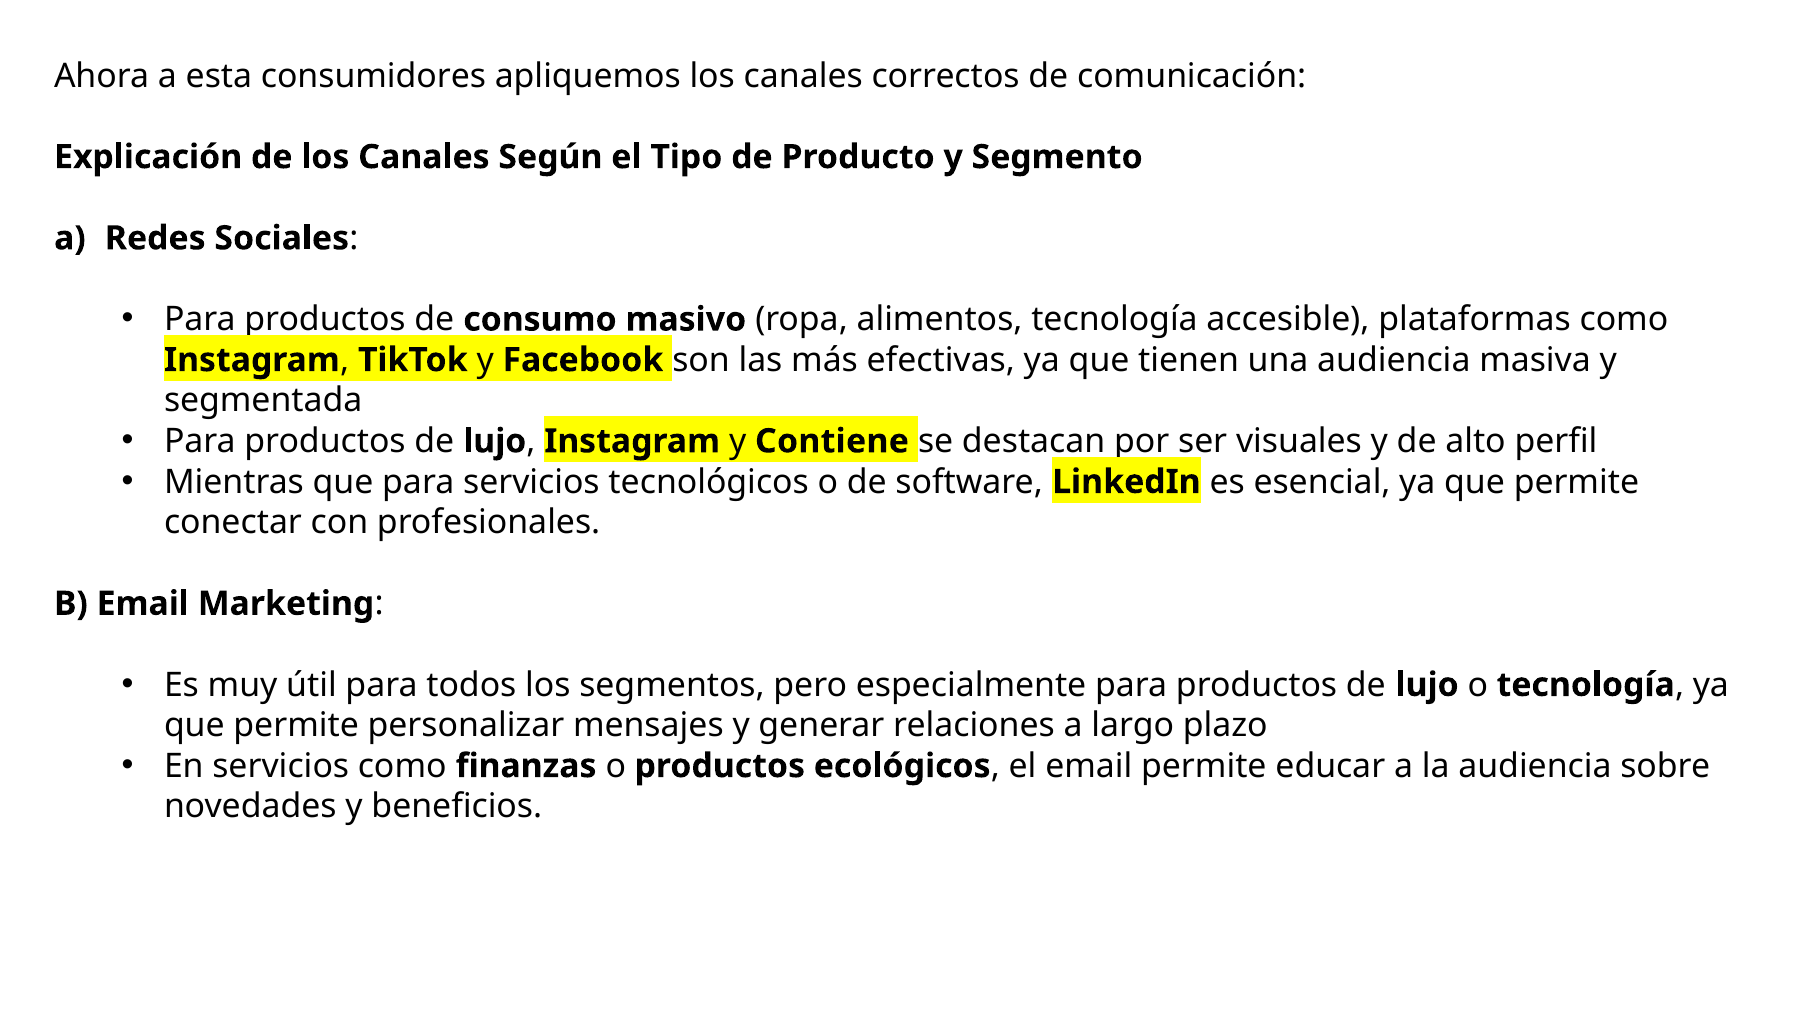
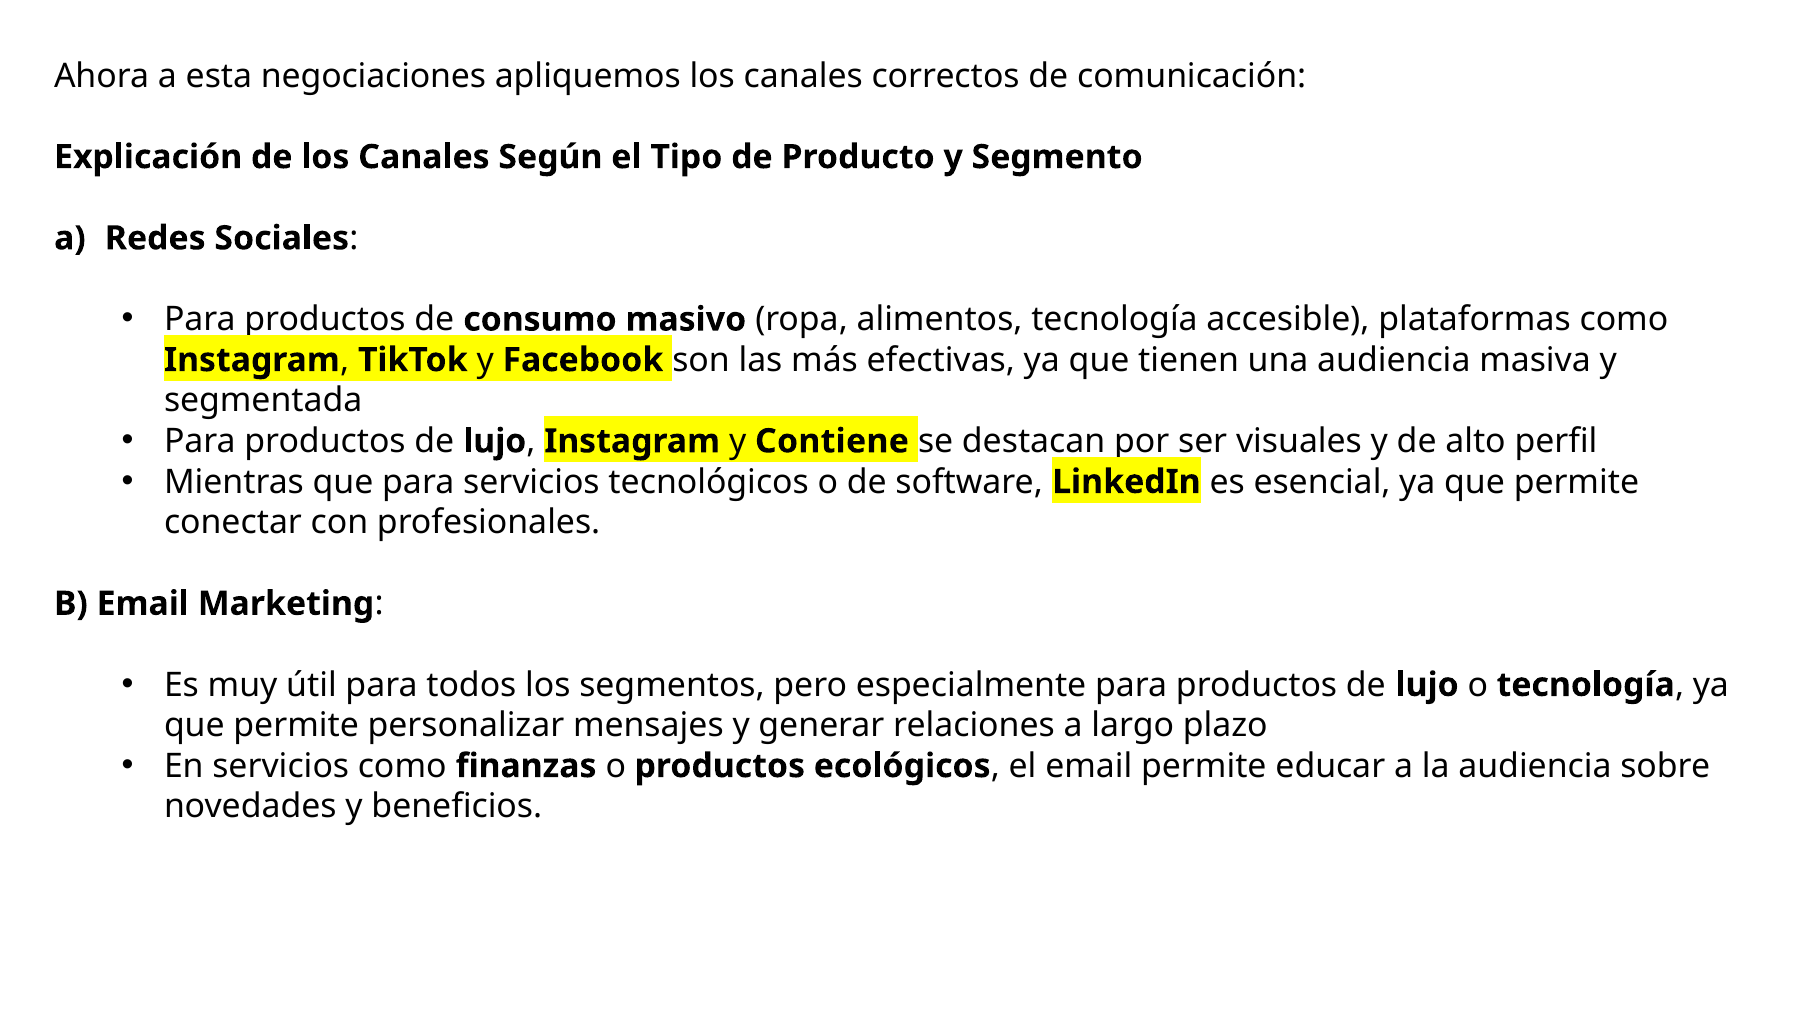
consumidores: consumidores -> negociaciones
